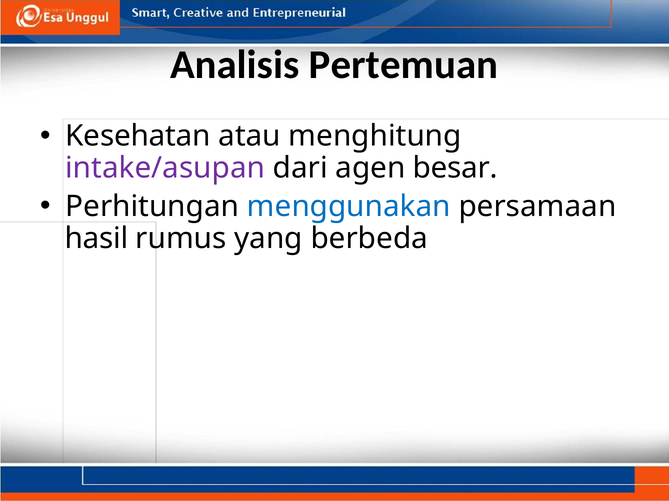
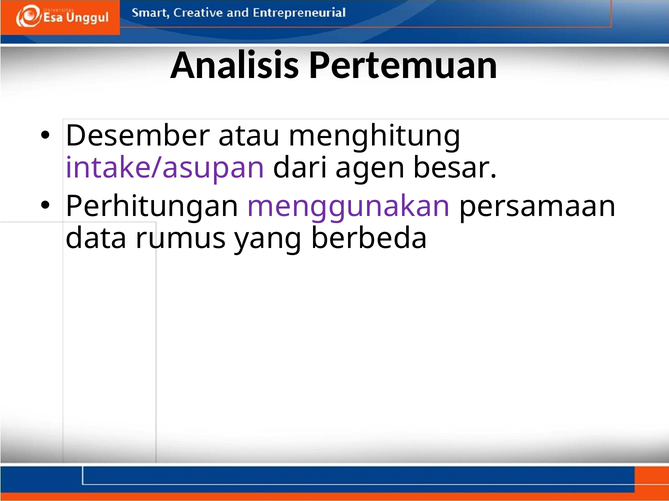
Kesehatan: Kesehatan -> Desember
menggunakan colour: blue -> purple
hasil: hasil -> data
